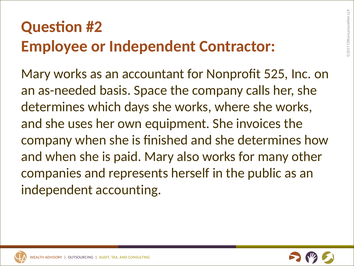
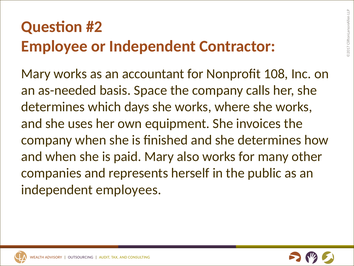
525: 525 -> 108
accounting: accounting -> employees
